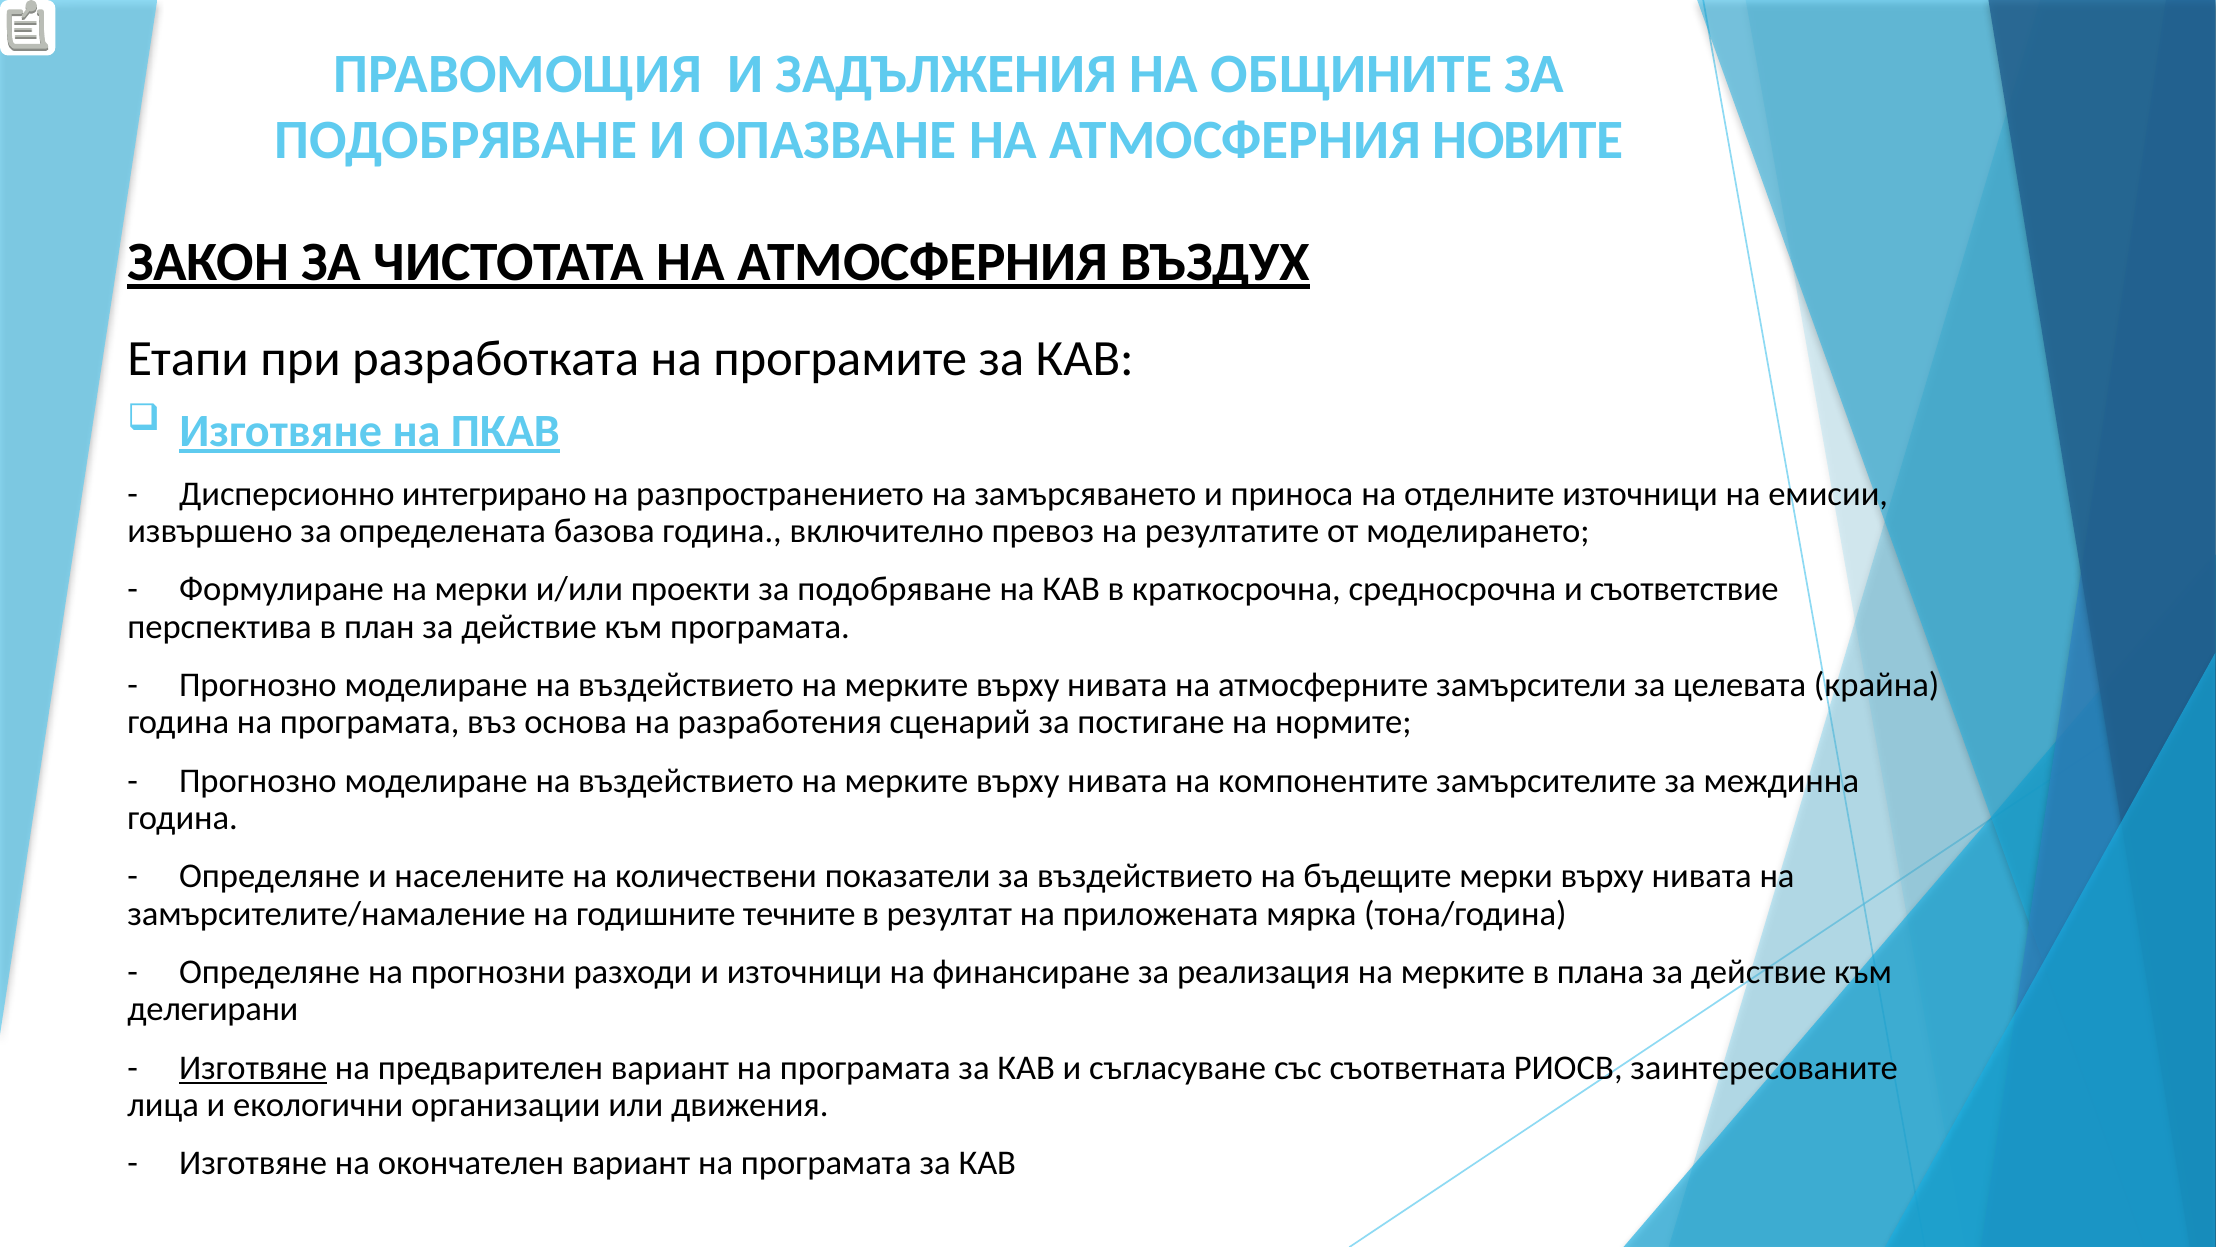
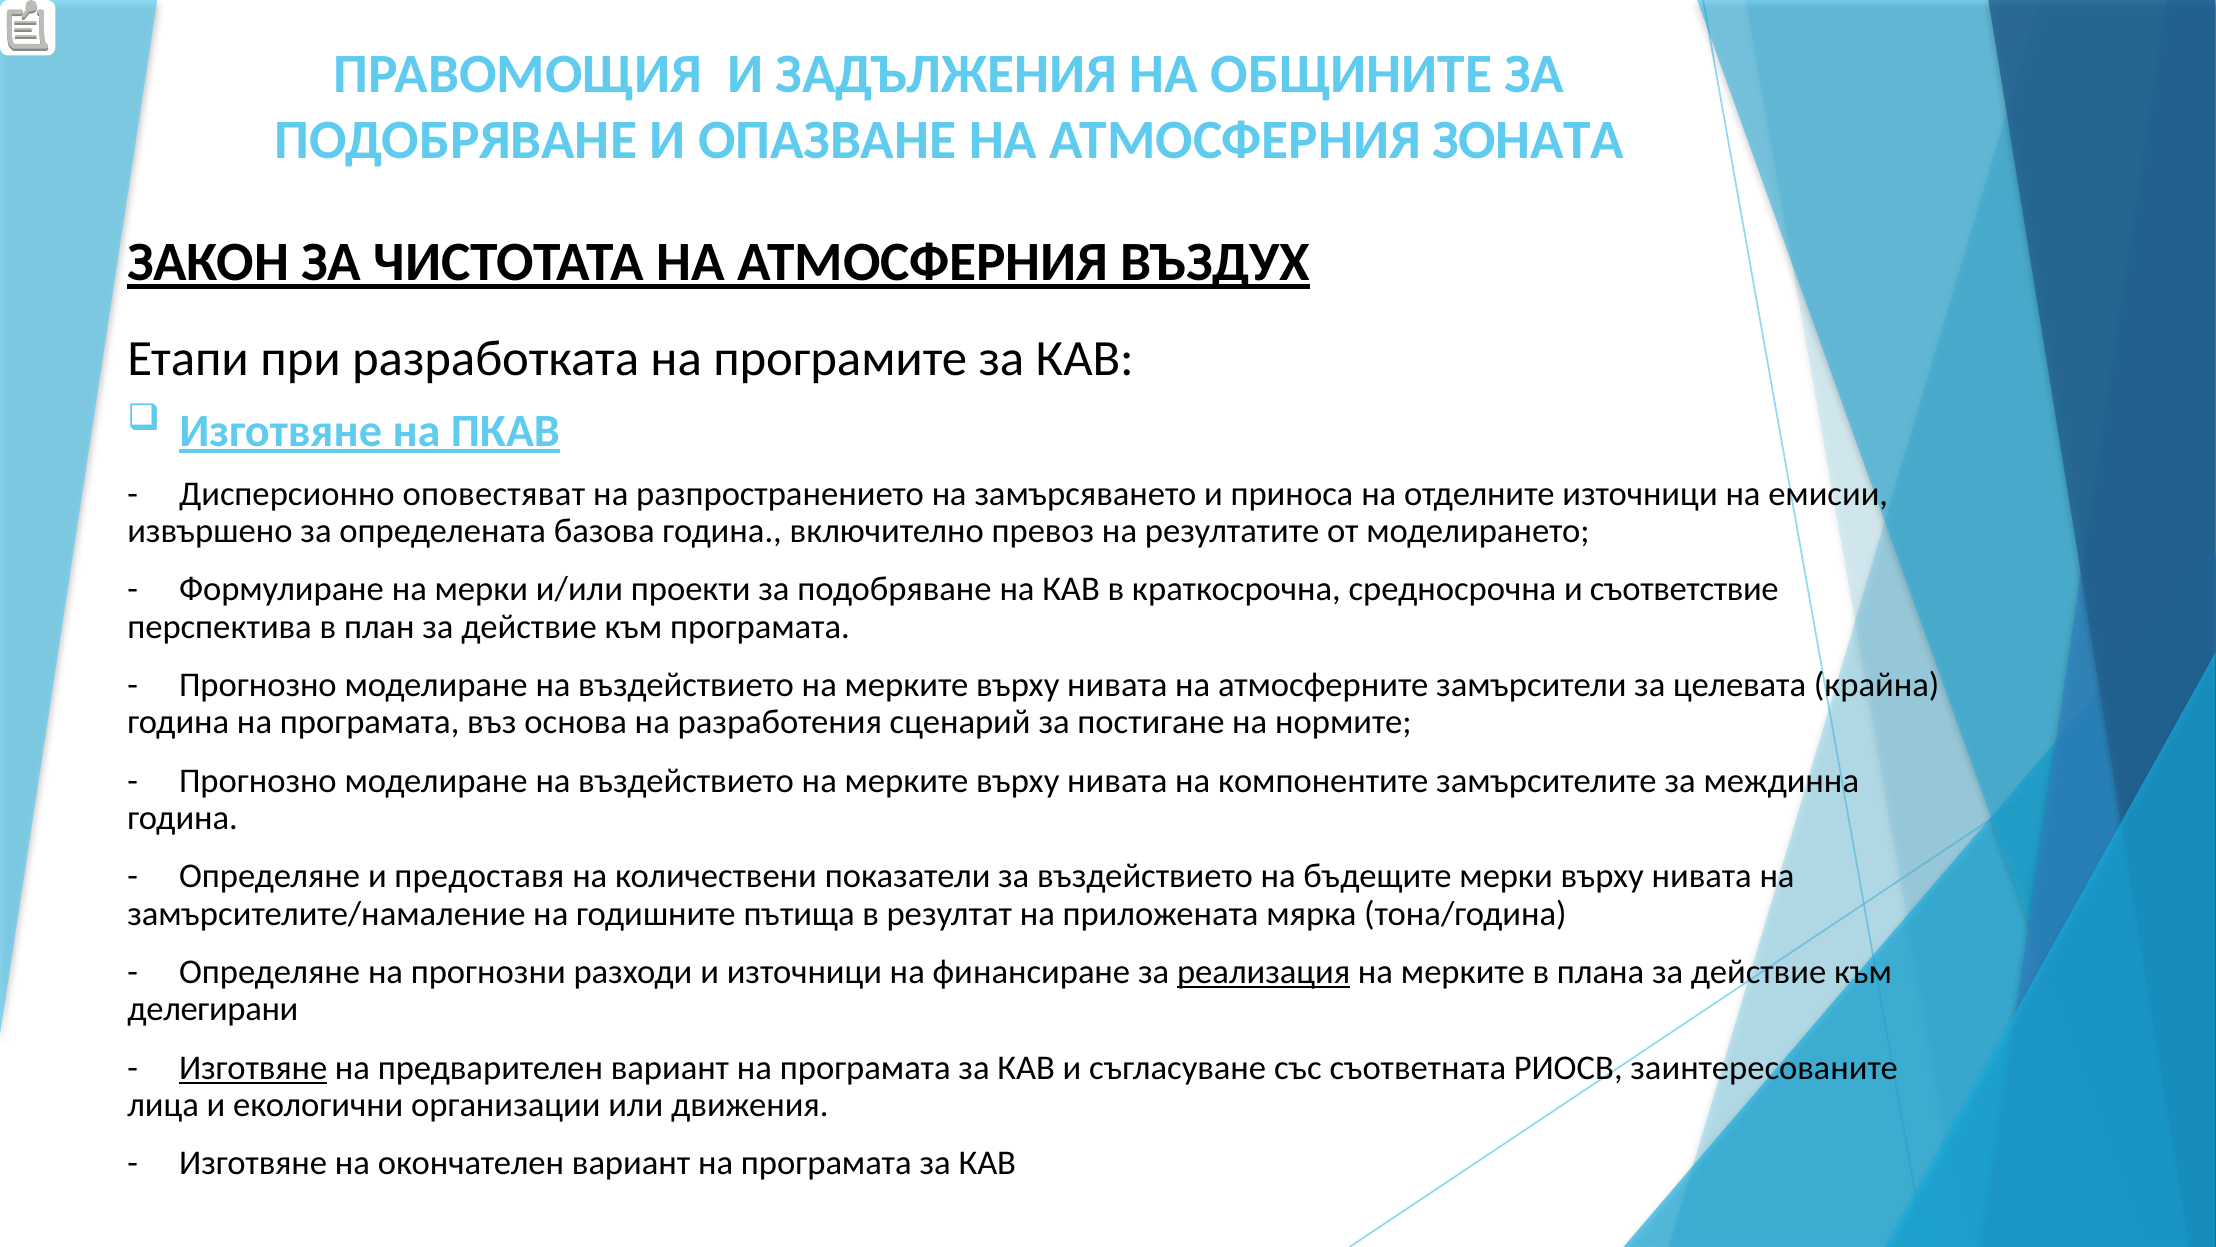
НОВИТЕ: НОВИТЕ -> ЗОНАТА
интегрирано: интегрирано -> оповестяват
населените: населените -> предоставя
течните: течните -> пътища
реализация underline: none -> present
